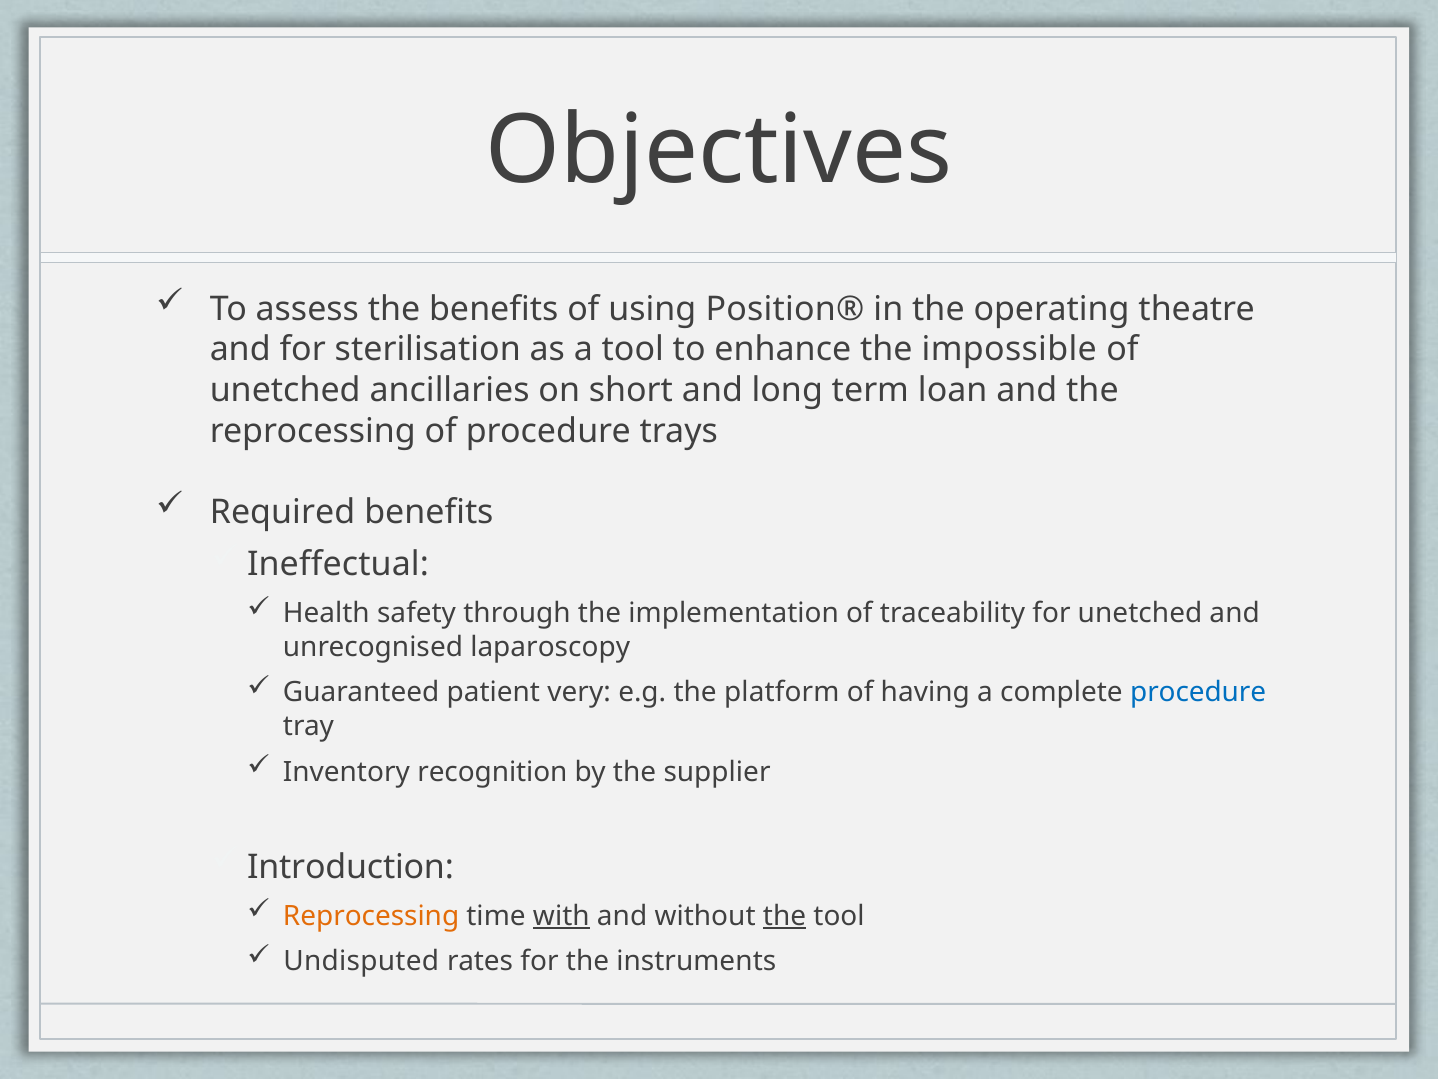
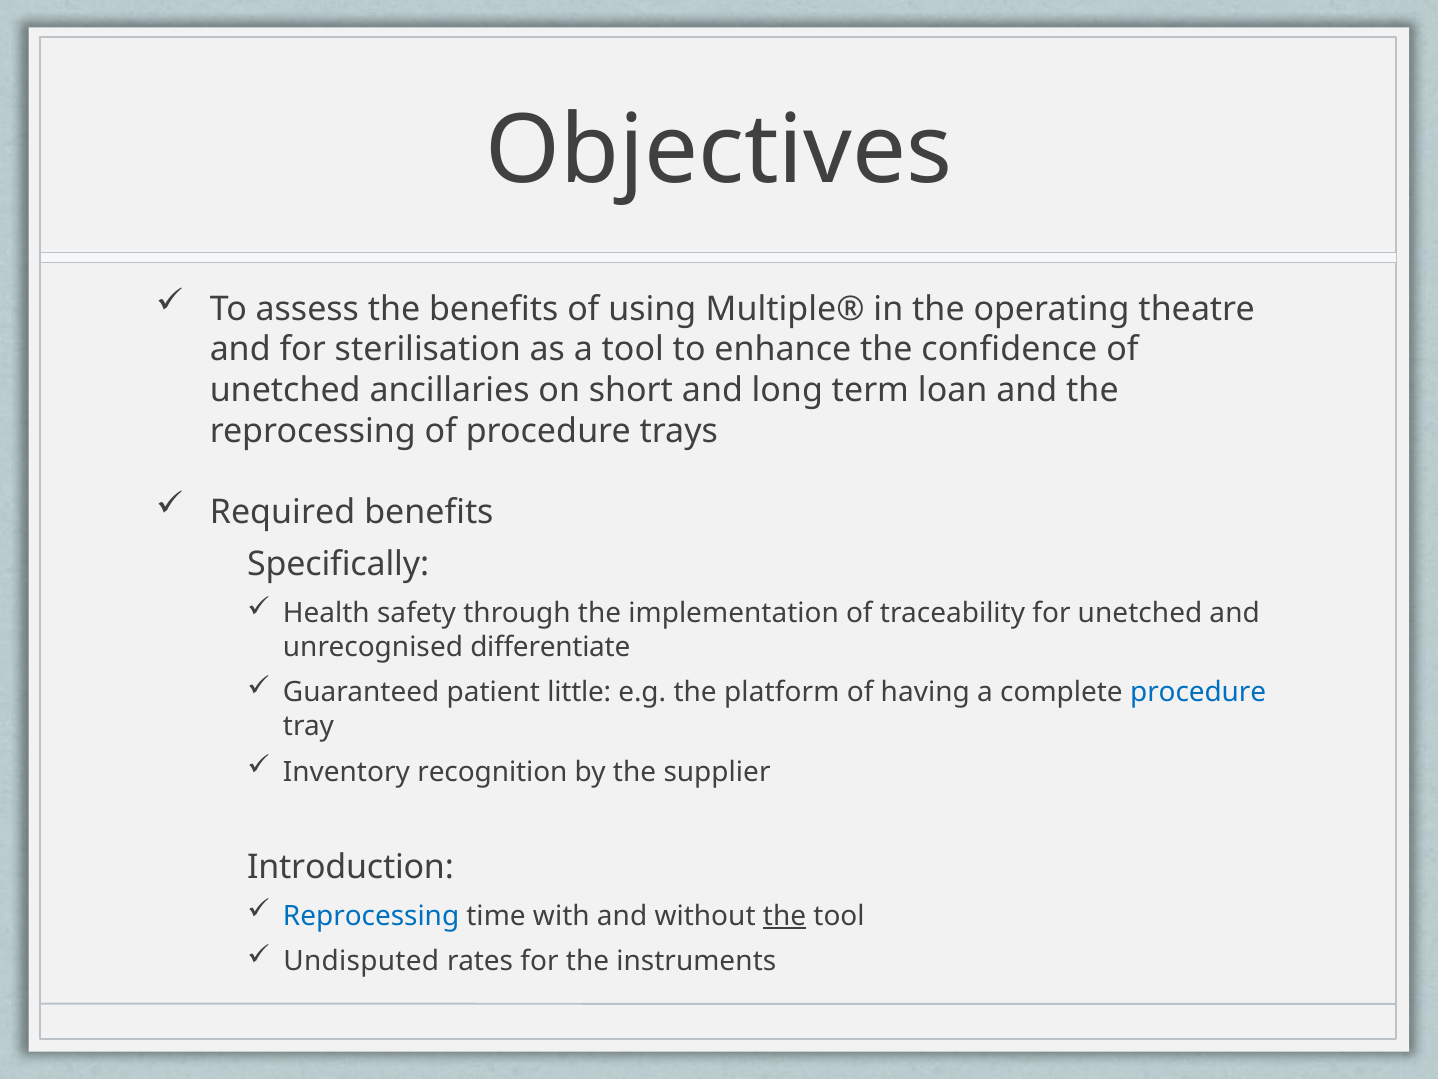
Position®: Position® -> Multiple®
impossible: impossible -> confidence
Ineffectual: Ineffectual -> Specifically
laparoscopy: laparoscopy -> differentiate
very: very -> little
Reprocessing at (371, 915) colour: orange -> blue
with underline: present -> none
